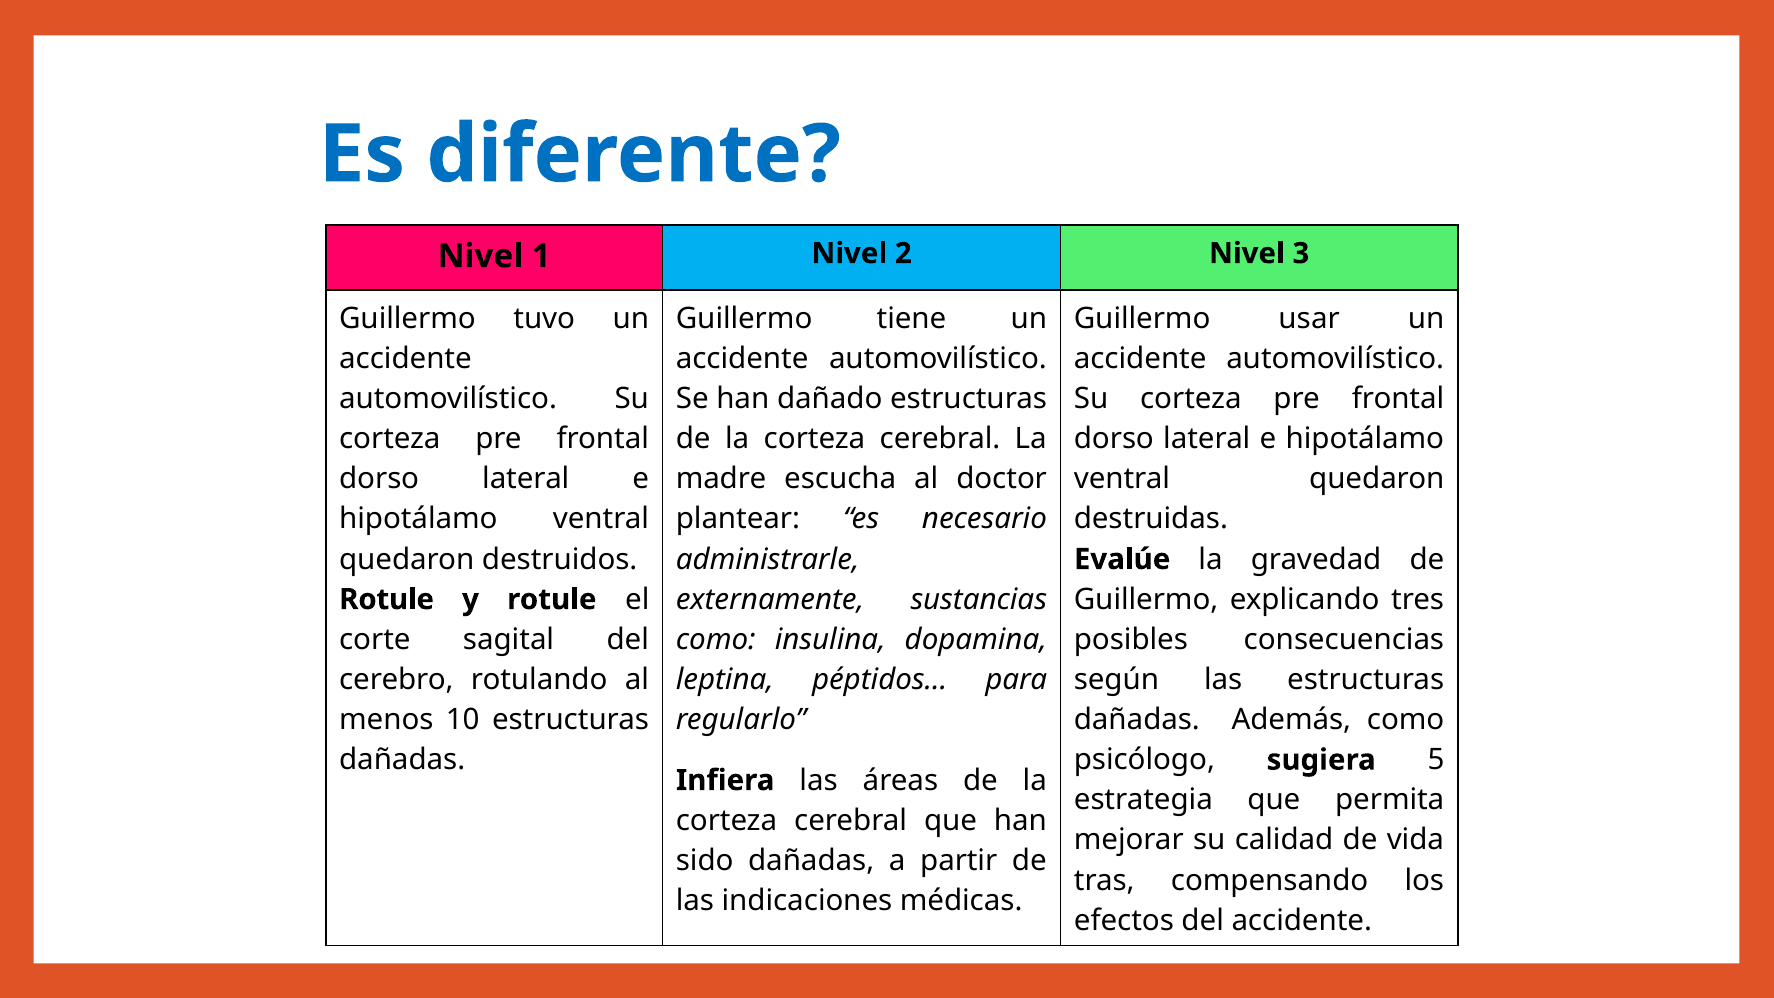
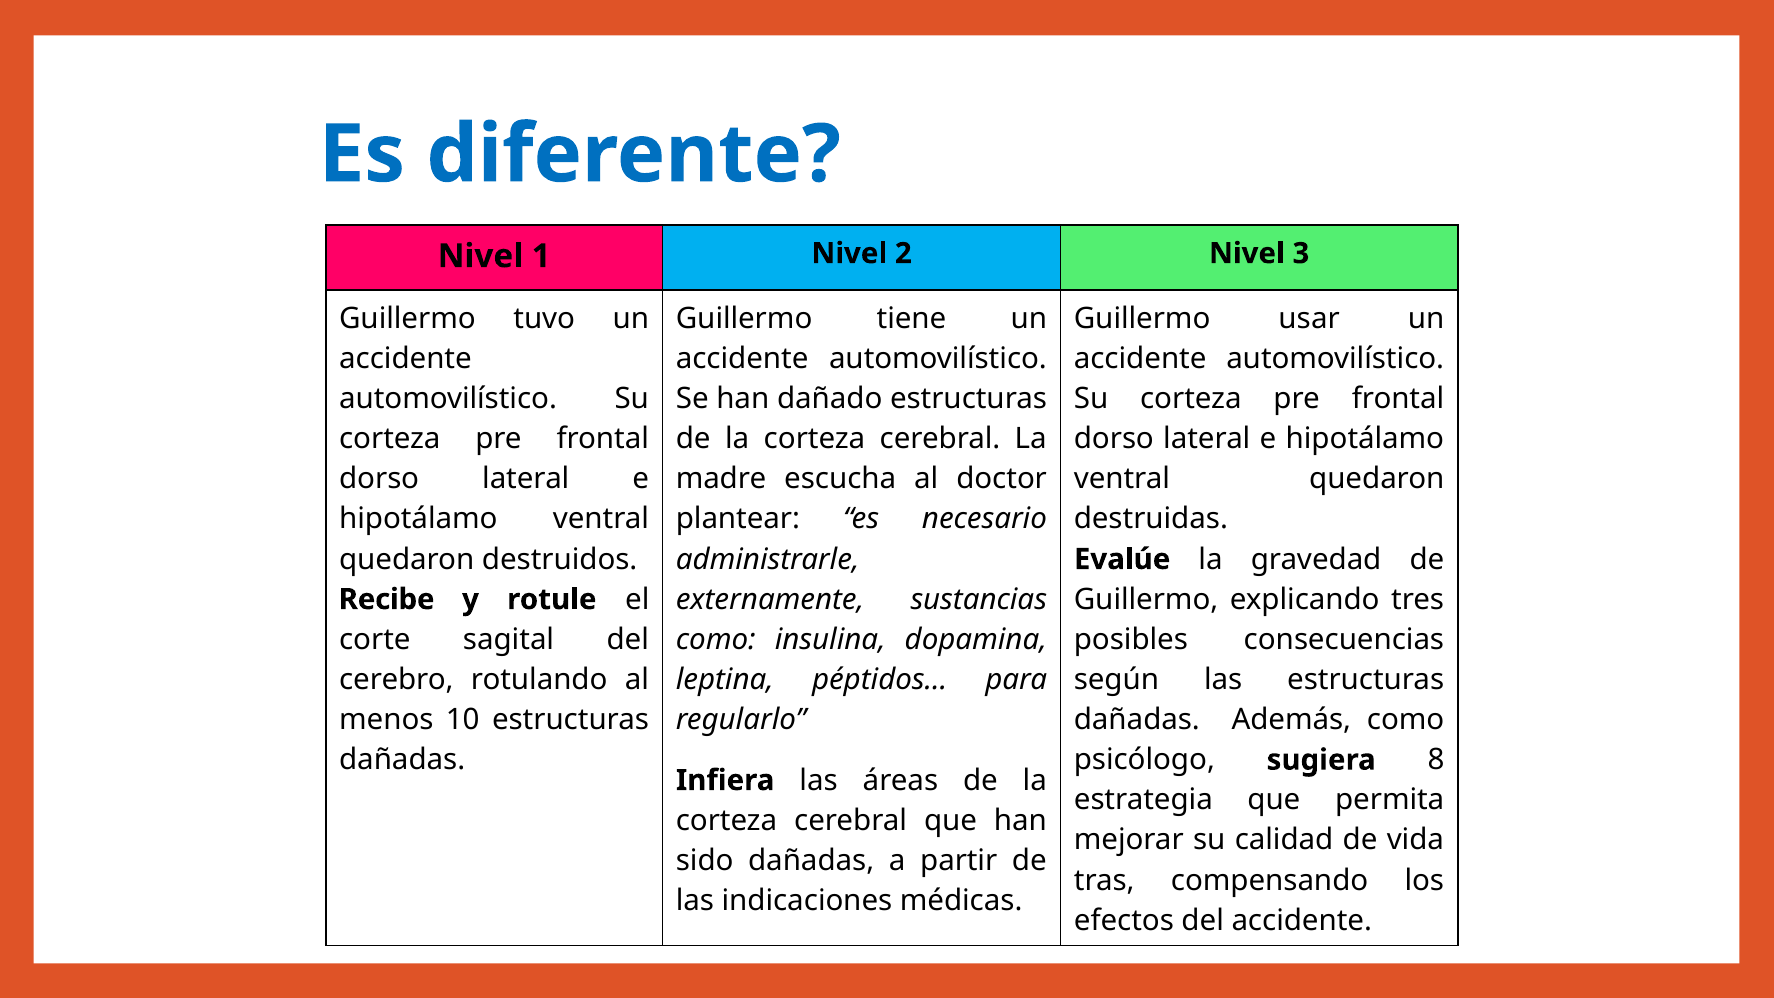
Rotule at (387, 599): Rotule -> Recibe
5: 5 -> 8
